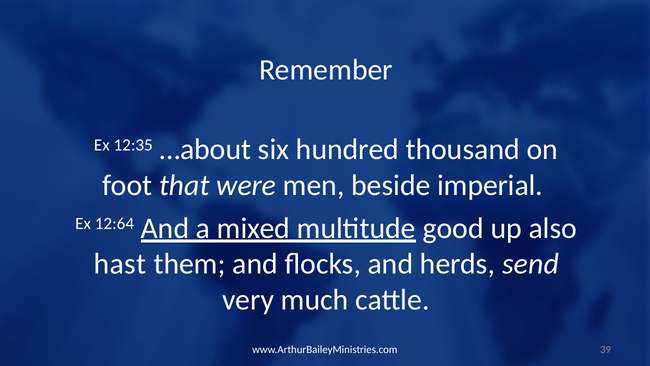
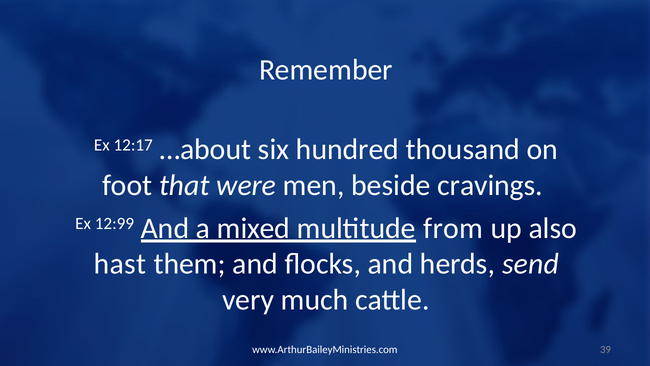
12:35: 12:35 -> 12:17
imperial: imperial -> cravings
12:64: 12:64 -> 12:99
good: good -> from
